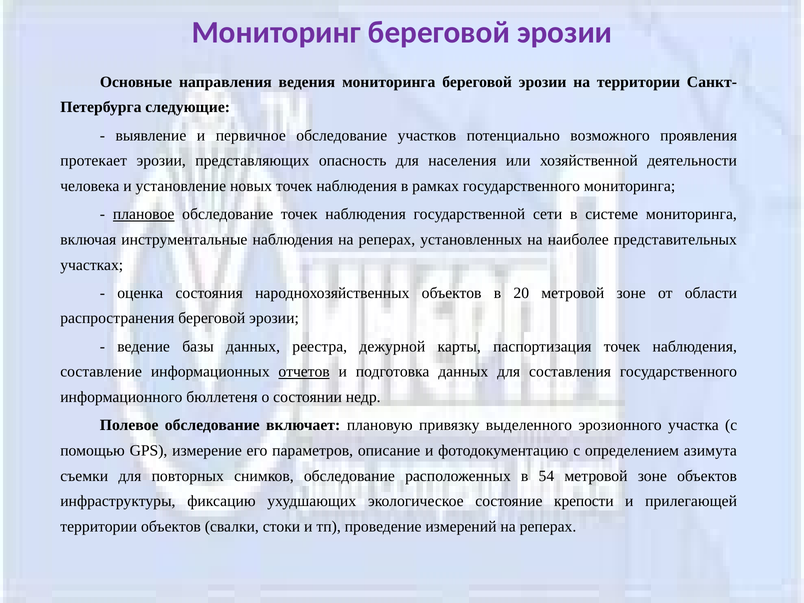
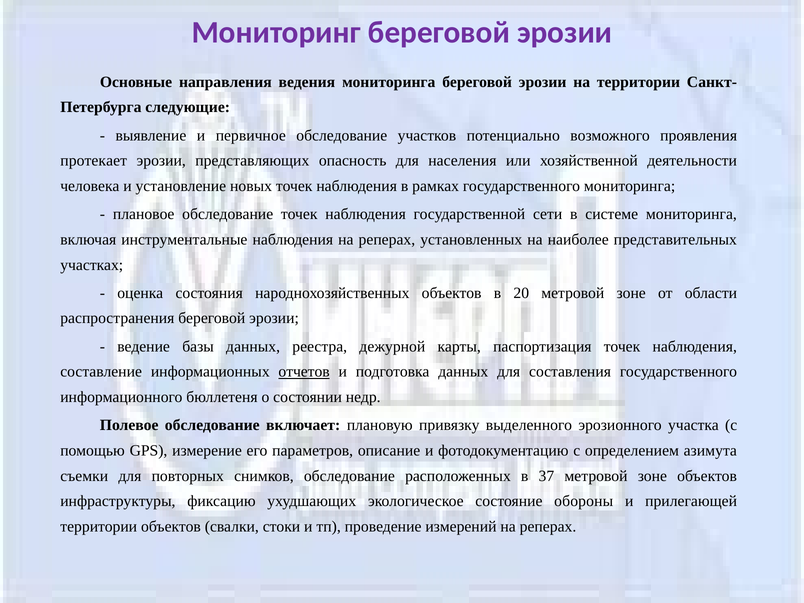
плановое underline: present -> none
54: 54 -> 37
крепости: крепости -> обороны
